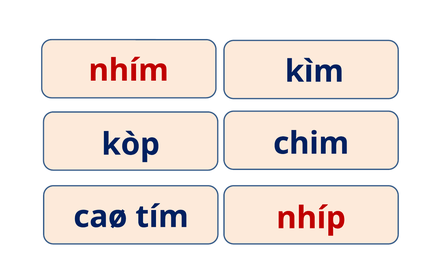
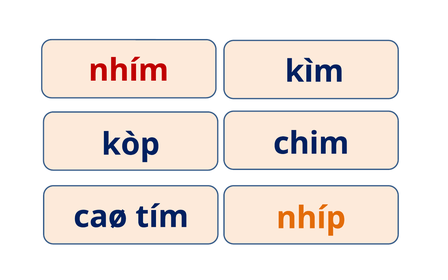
nhíp colour: red -> orange
